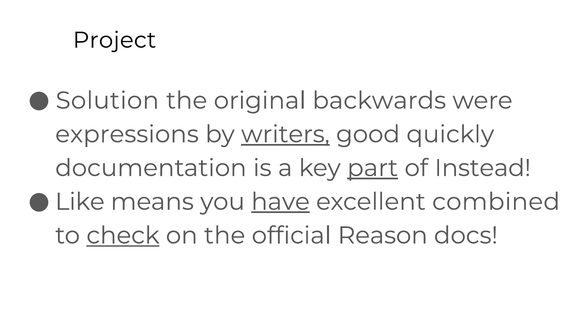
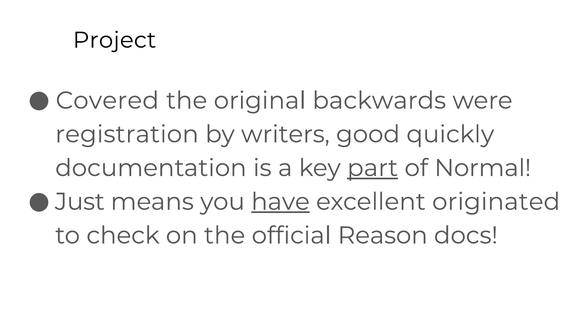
Solution: Solution -> Covered
expressions: expressions -> registration
writers underline: present -> none
Instead: Instead -> Normal
Like: Like -> Just
combined: combined -> originated
check underline: present -> none
